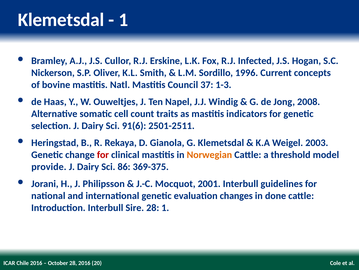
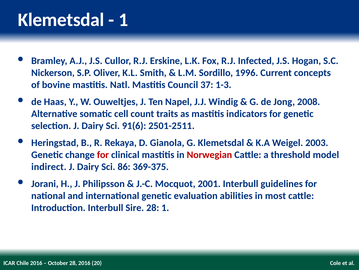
Norwegian colour: orange -> red
provide: provide -> indirect
changes: changes -> abilities
done: done -> most
